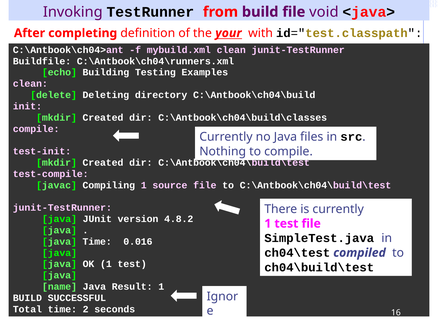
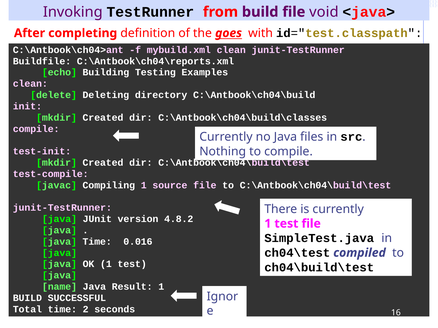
your: your -> goes
C:\Antbook\ch04\runners.xml: C:\Antbook\ch04\runners.xml -> C:\Antbook\ch04\reports.xml
